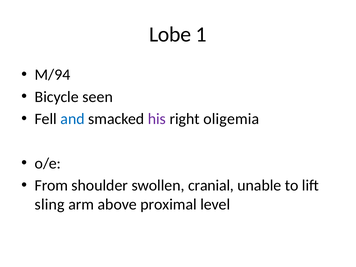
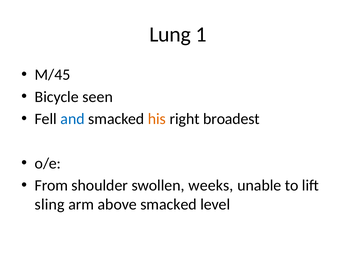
Lobe: Lobe -> Lung
M/94: M/94 -> M/45
his colour: purple -> orange
oligemia: oligemia -> broadest
cranial: cranial -> weeks
above proximal: proximal -> smacked
